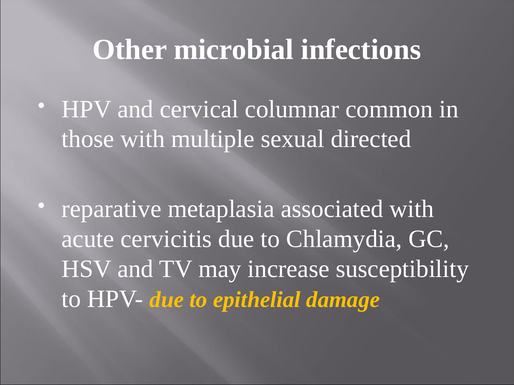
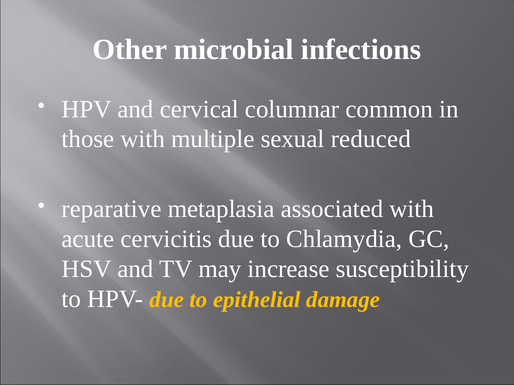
directed: directed -> reduced
